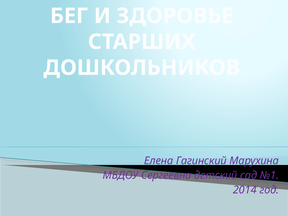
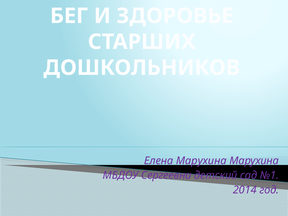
Елена Гагинский: Гагинский -> Марухина
